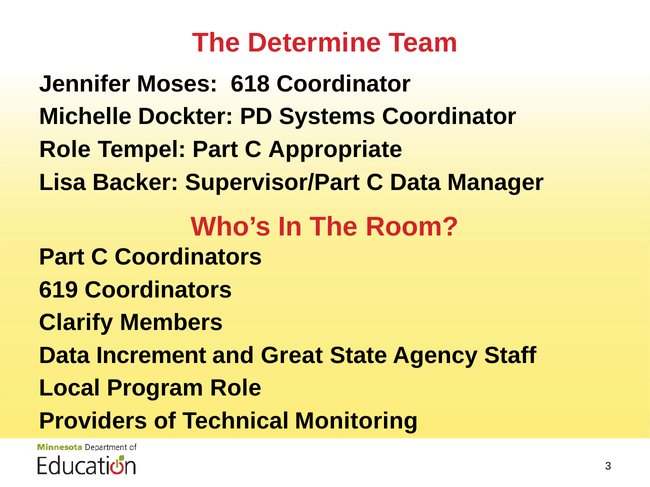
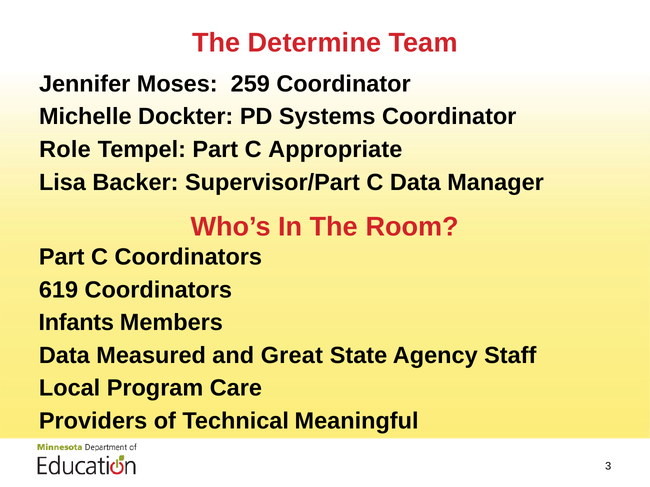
618: 618 -> 259
Clarify: Clarify -> Infants
Increment: Increment -> Measured
Program Role: Role -> Care
Monitoring: Monitoring -> Meaningful
